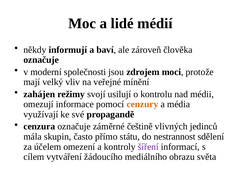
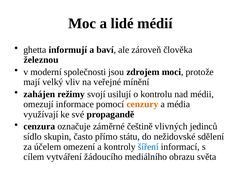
někdy: někdy -> ghetta
označuje at (41, 60): označuje -> železnou
mála: mála -> sídlo
nestrannost: nestrannost -> nežidovské
šíření colour: purple -> blue
